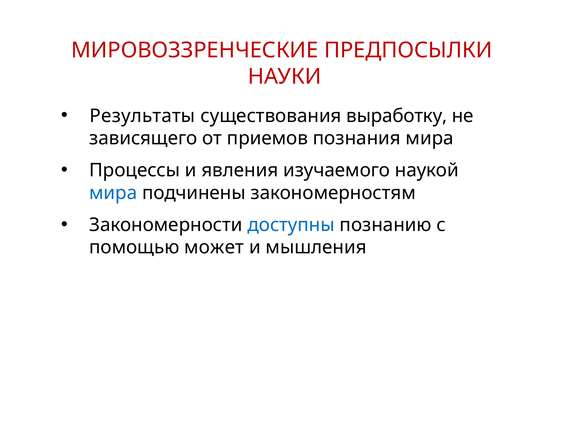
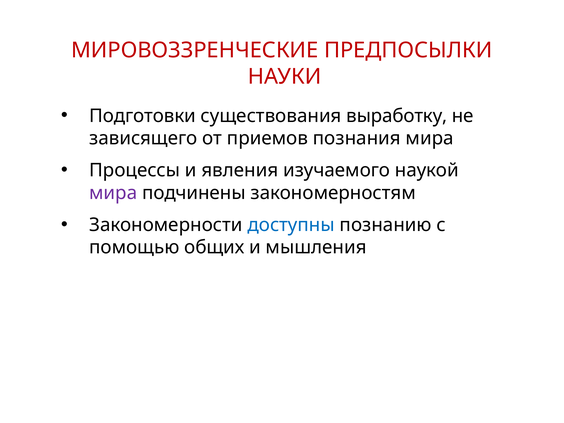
Результаты: Результаты -> Подготовки
мира at (113, 193) colour: blue -> purple
может: может -> общих
